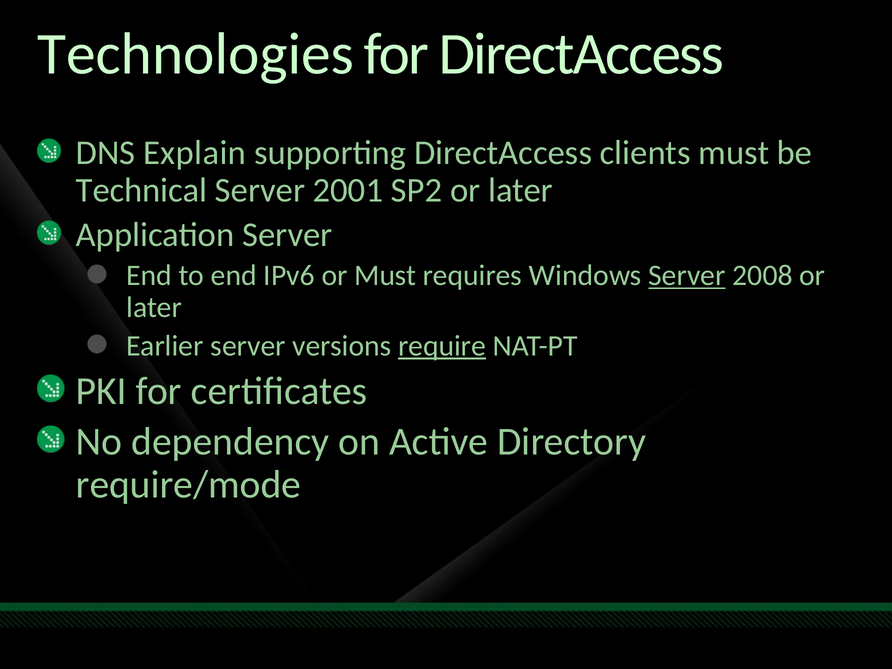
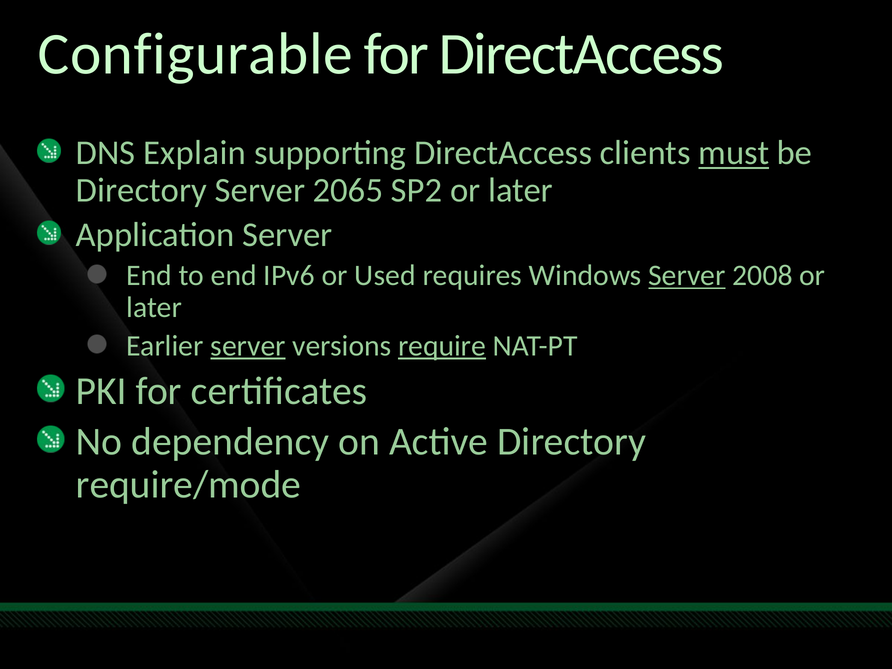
Technologies: Technologies -> Configurable
must at (734, 153) underline: none -> present
Technical at (142, 190): Technical -> Directory
2001: 2001 -> 2065
or Must: Must -> Used
server at (248, 346) underline: none -> present
